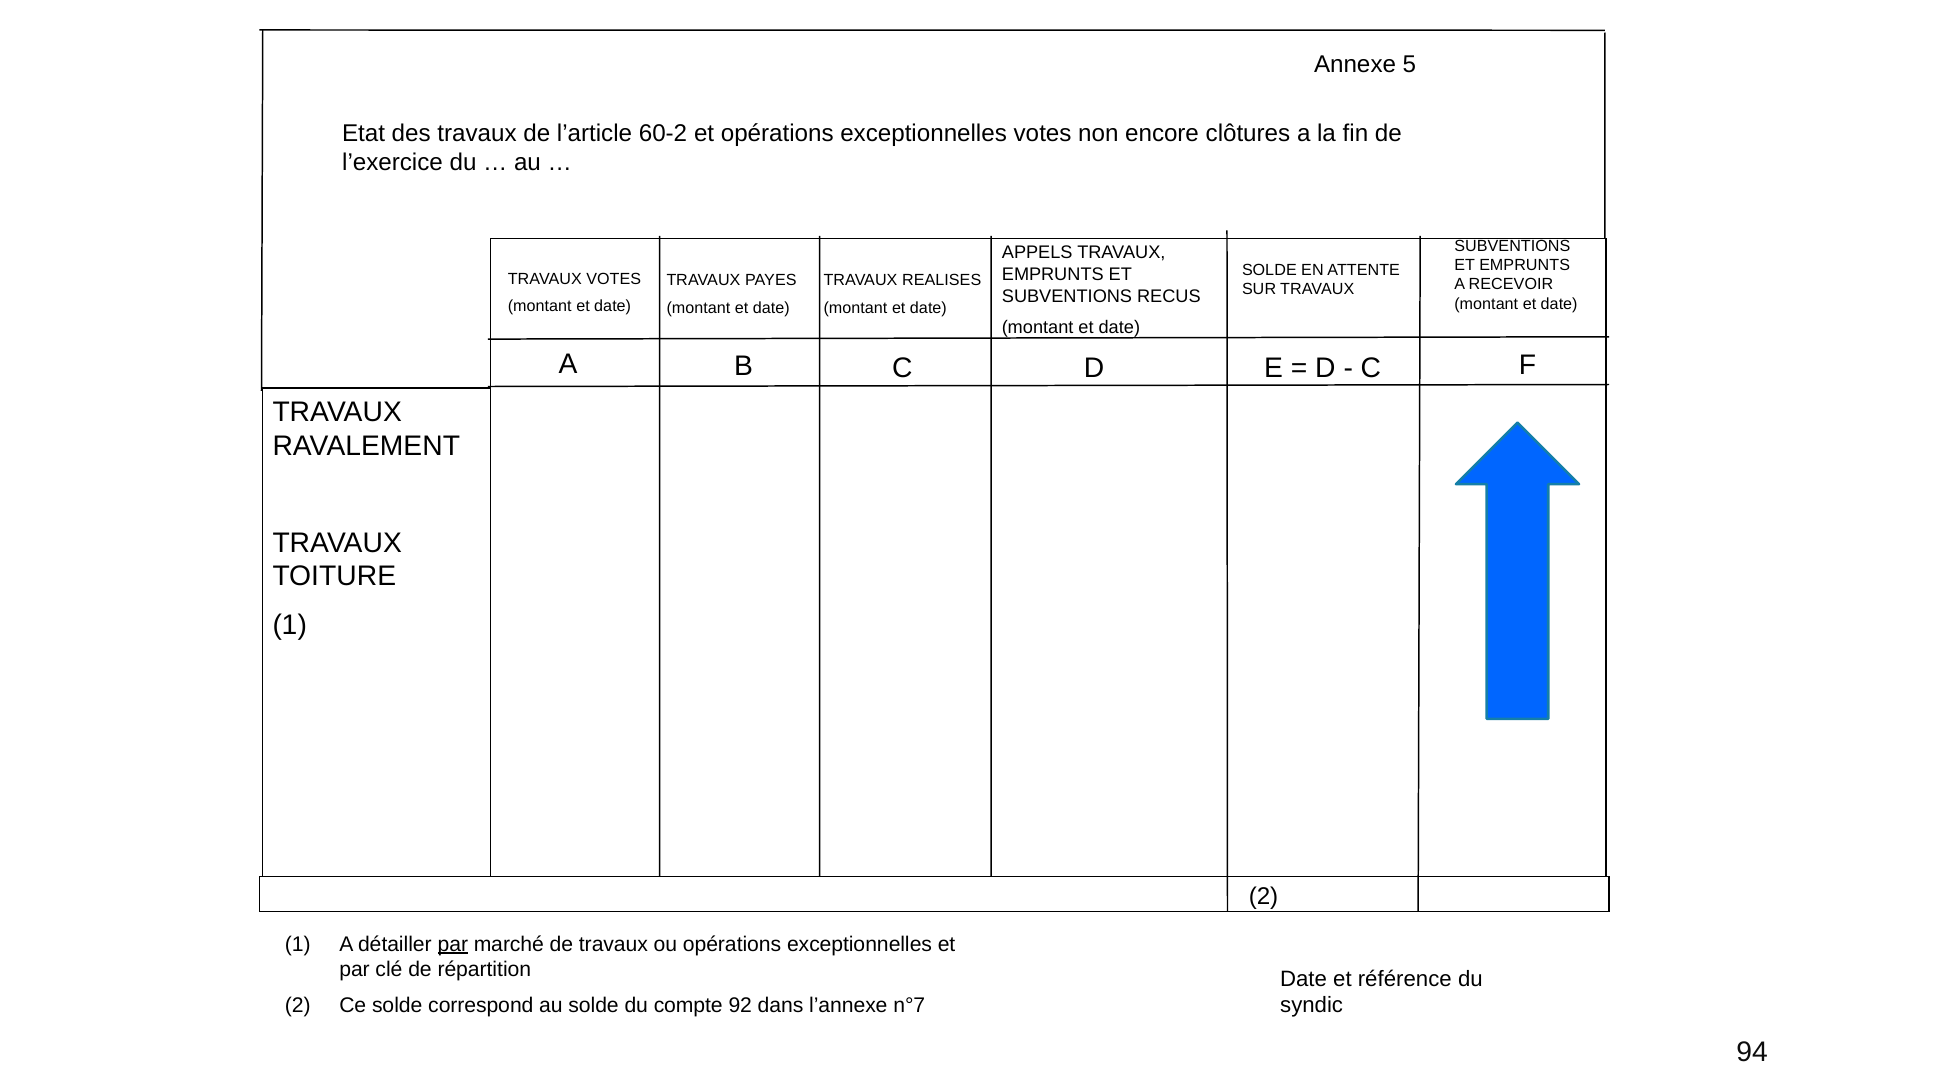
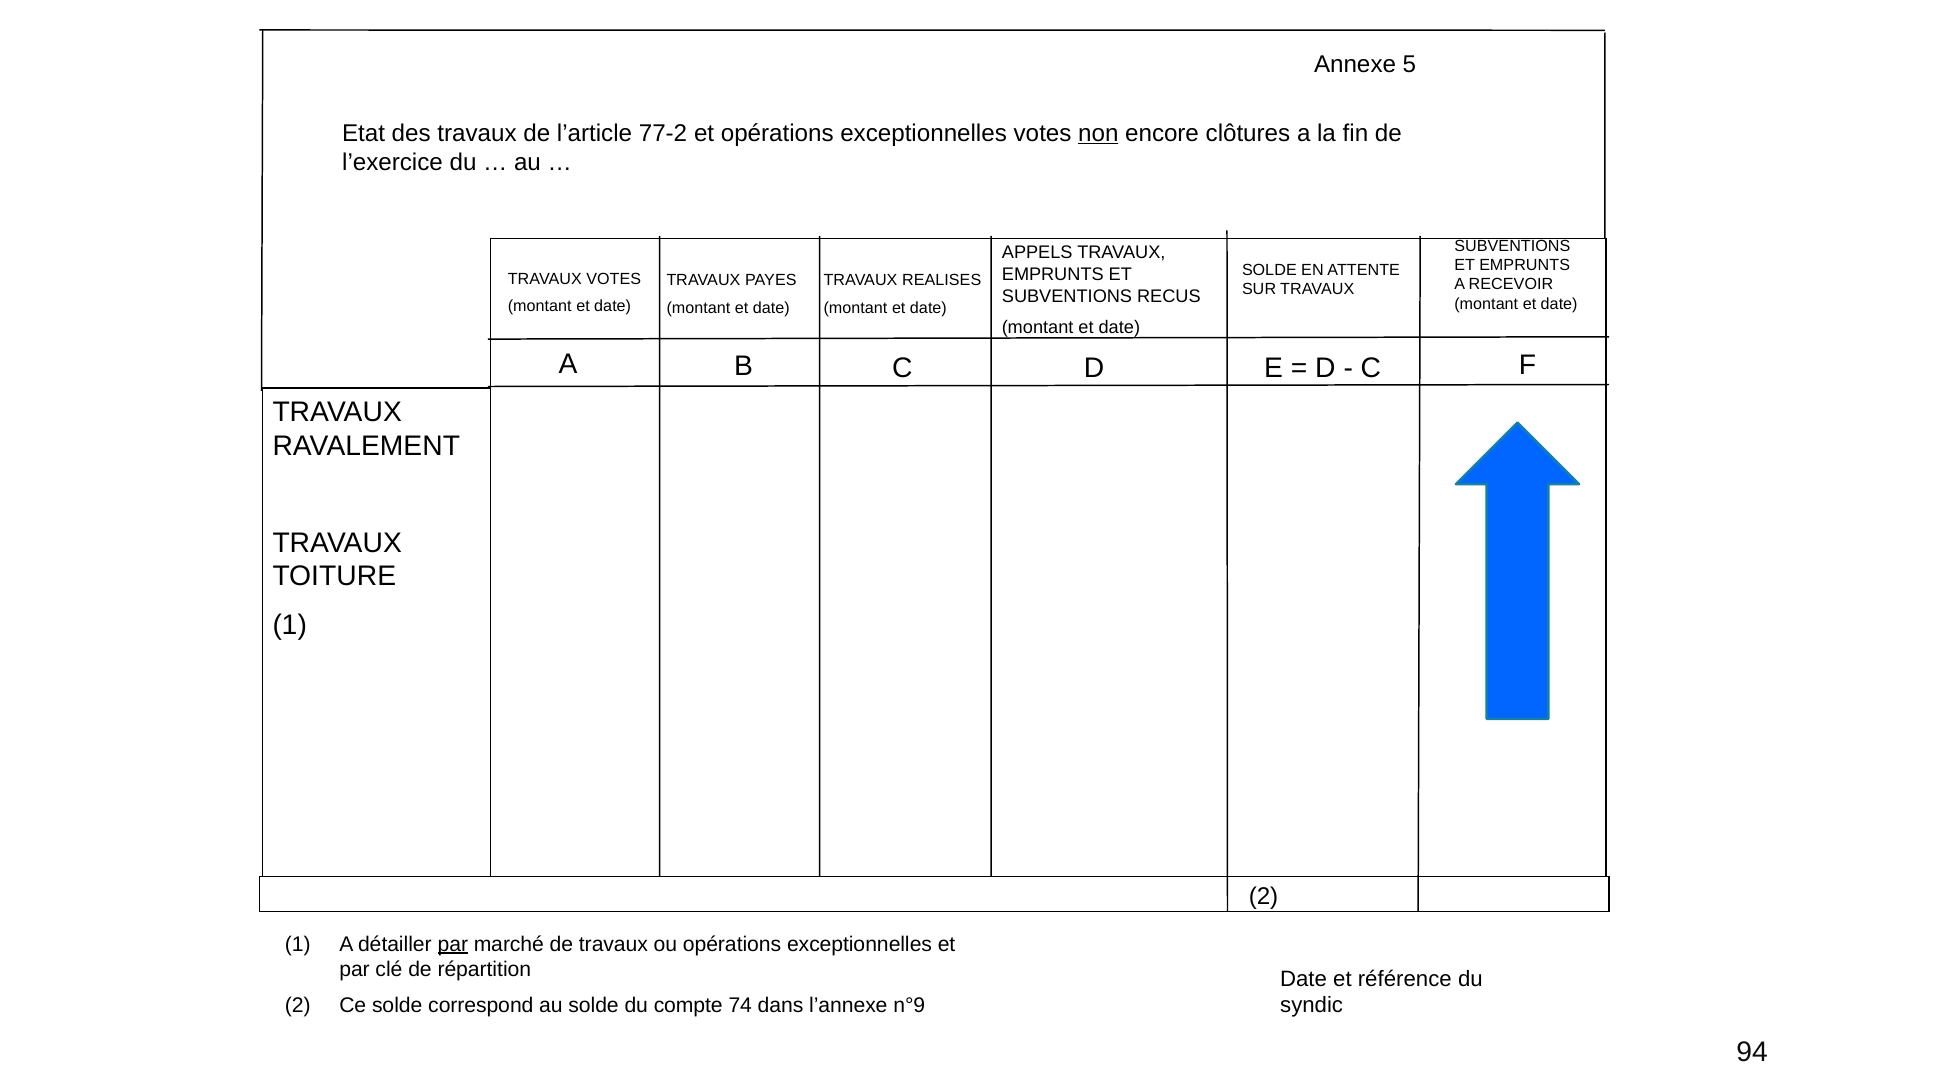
60-2: 60-2 -> 77-2
non underline: none -> present
92: 92 -> 74
n°7: n°7 -> n°9
